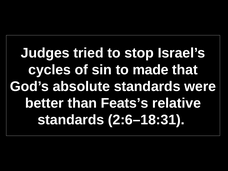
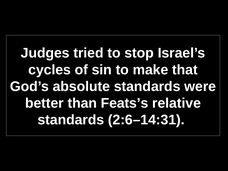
made: made -> make
2:6–18:31: 2:6–18:31 -> 2:6–14:31
